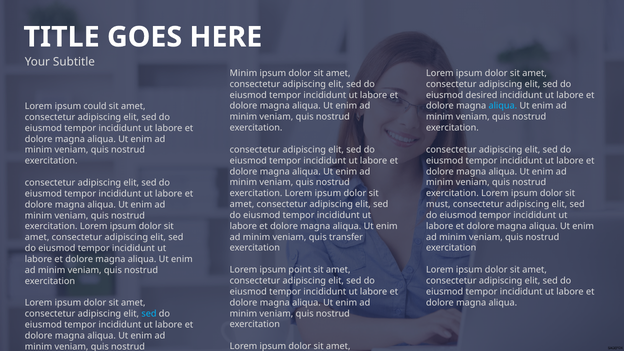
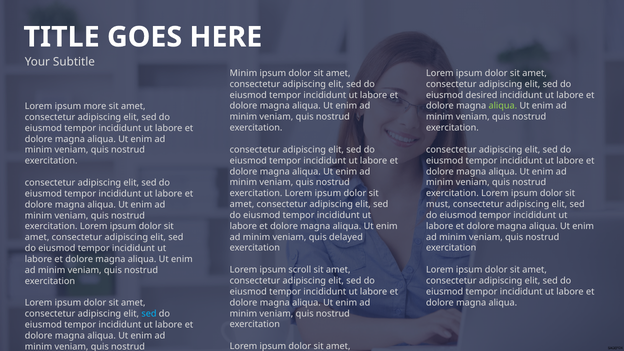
aliqua at (503, 106) colour: light blue -> light green
could: could -> more
transfer: transfer -> delayed
point: point -> scroll
